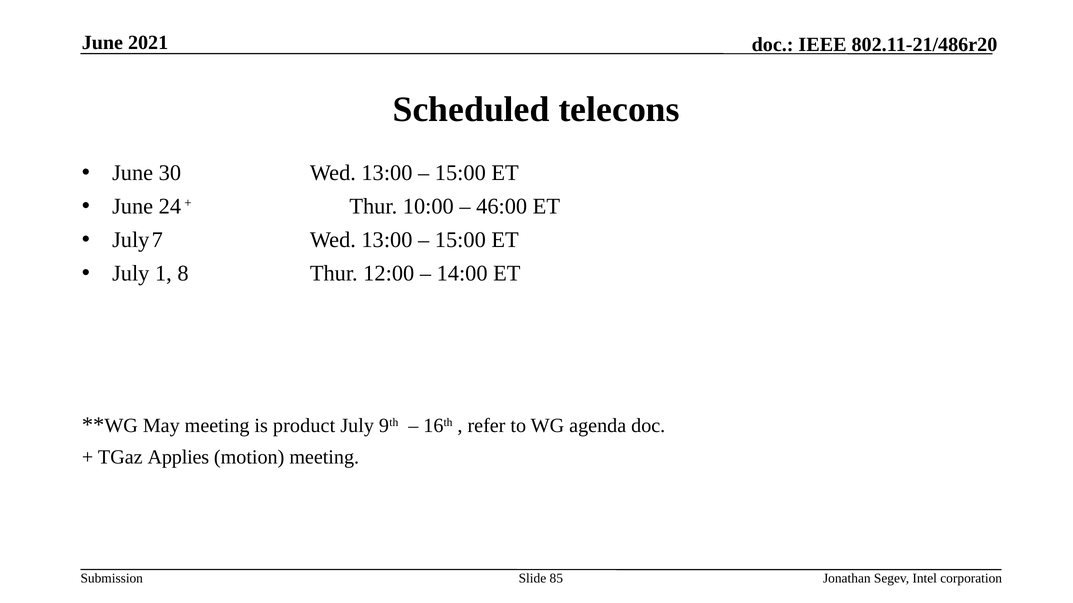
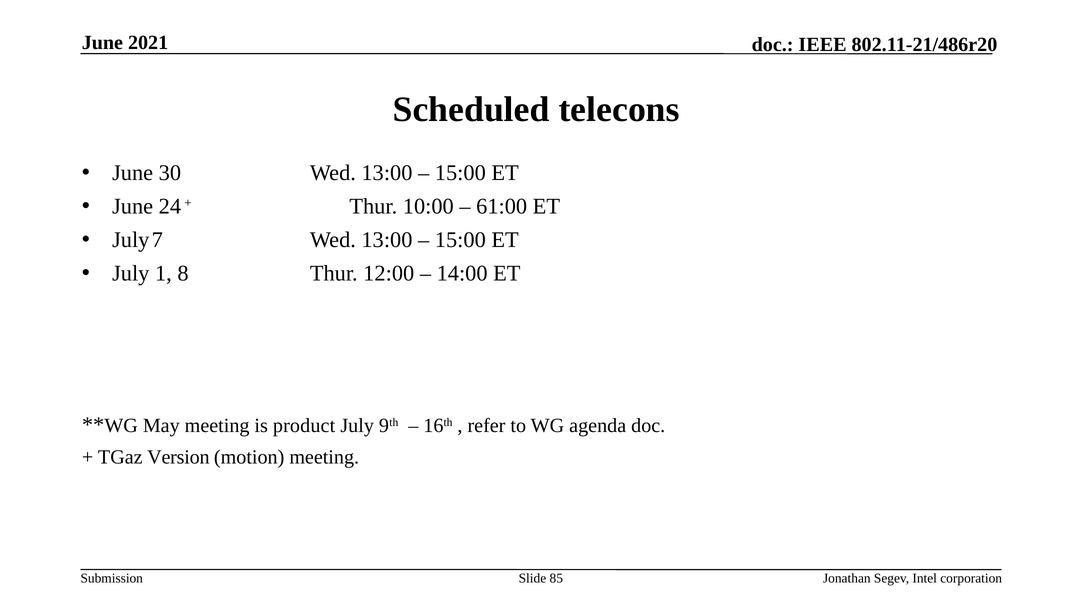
46:00: 46:00 -> 61:00
Applies: Applies -> Version
